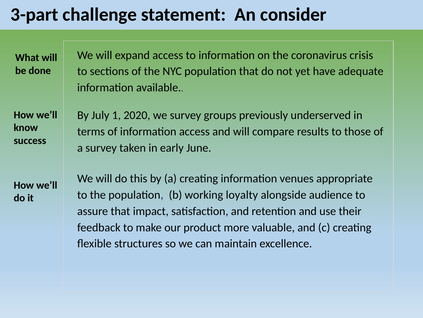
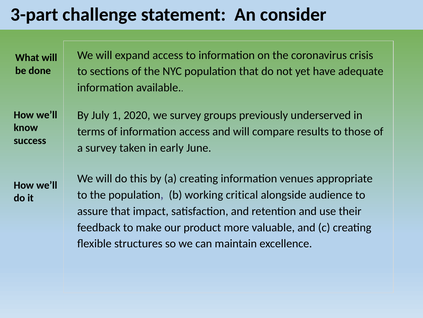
loyalty: loyalty -> critical
